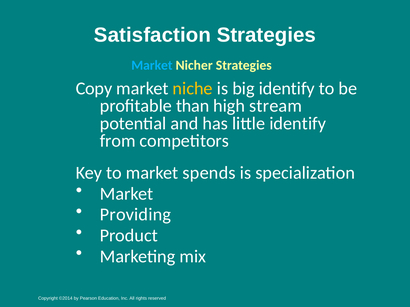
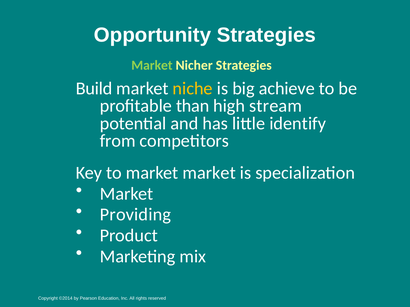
Satisfaction: Satisfaction -> Opportunity
Market at (152, 65) colour: light blue -> light green
Copy: Copy -> Build
big identify: identify -> achieve
market spends: spends -> market
